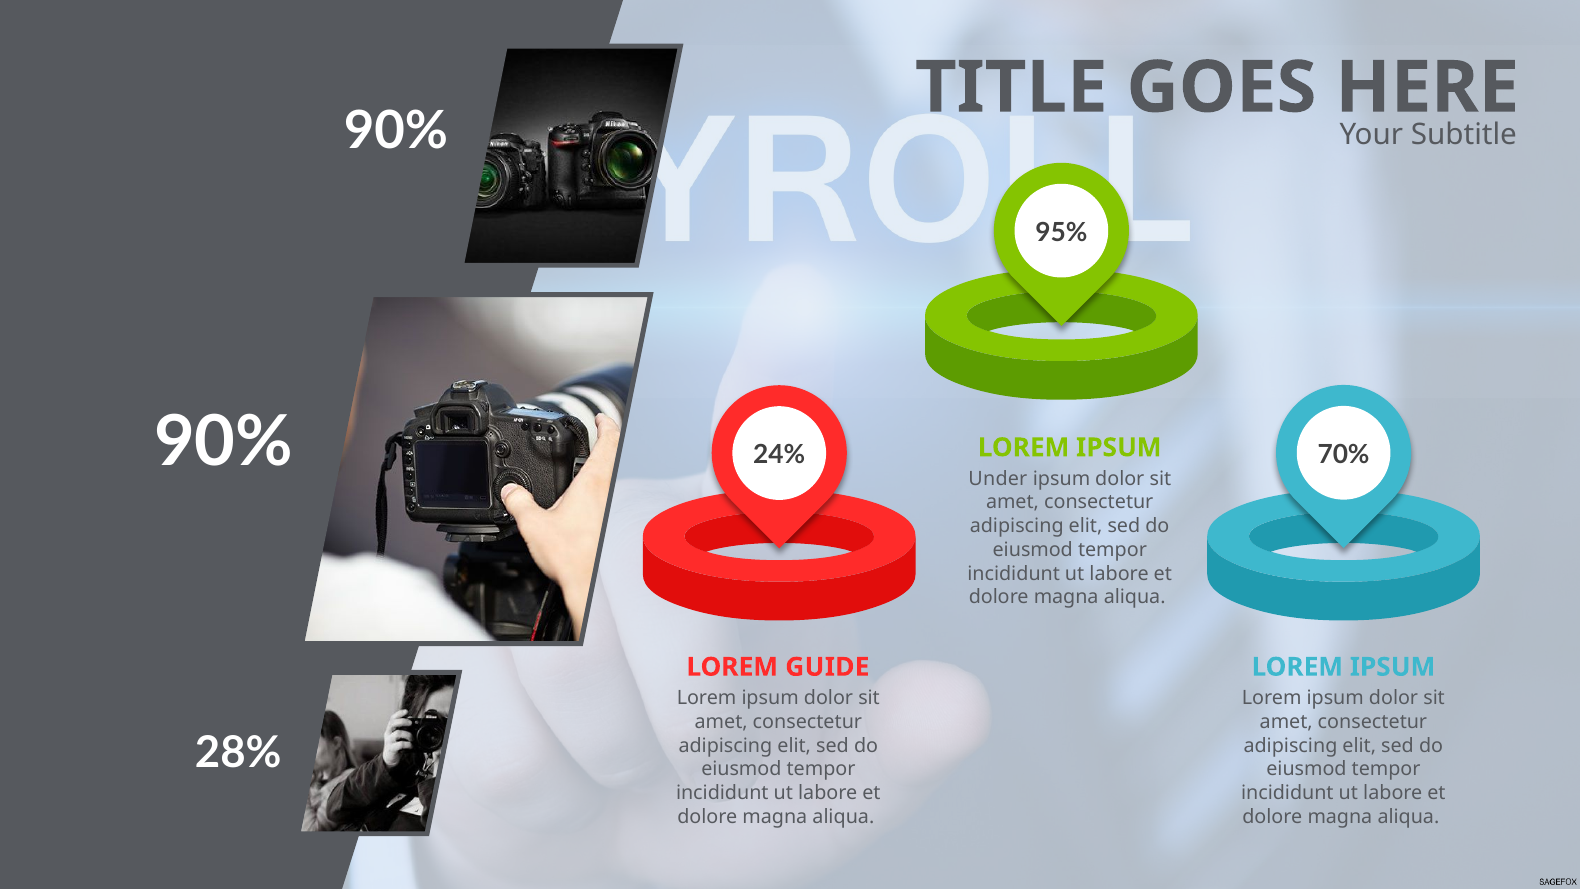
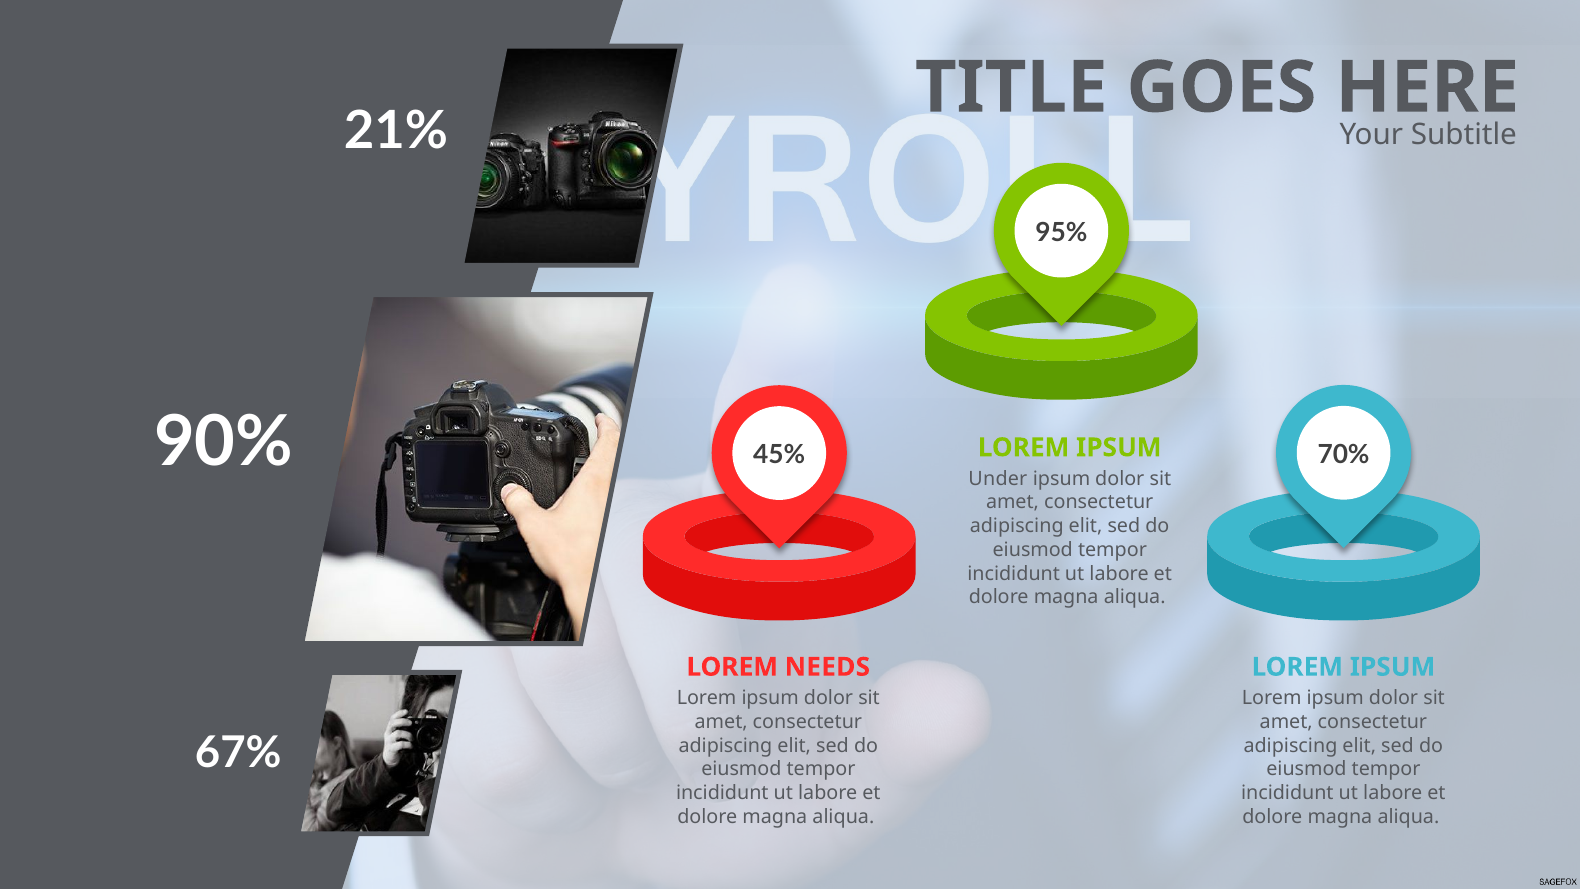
90% at (396, 131): 90% -> 21%
24%: 24% -> 45%
GUIDE: GUIDE -> NEEDS
28%: 28% -> 67%
